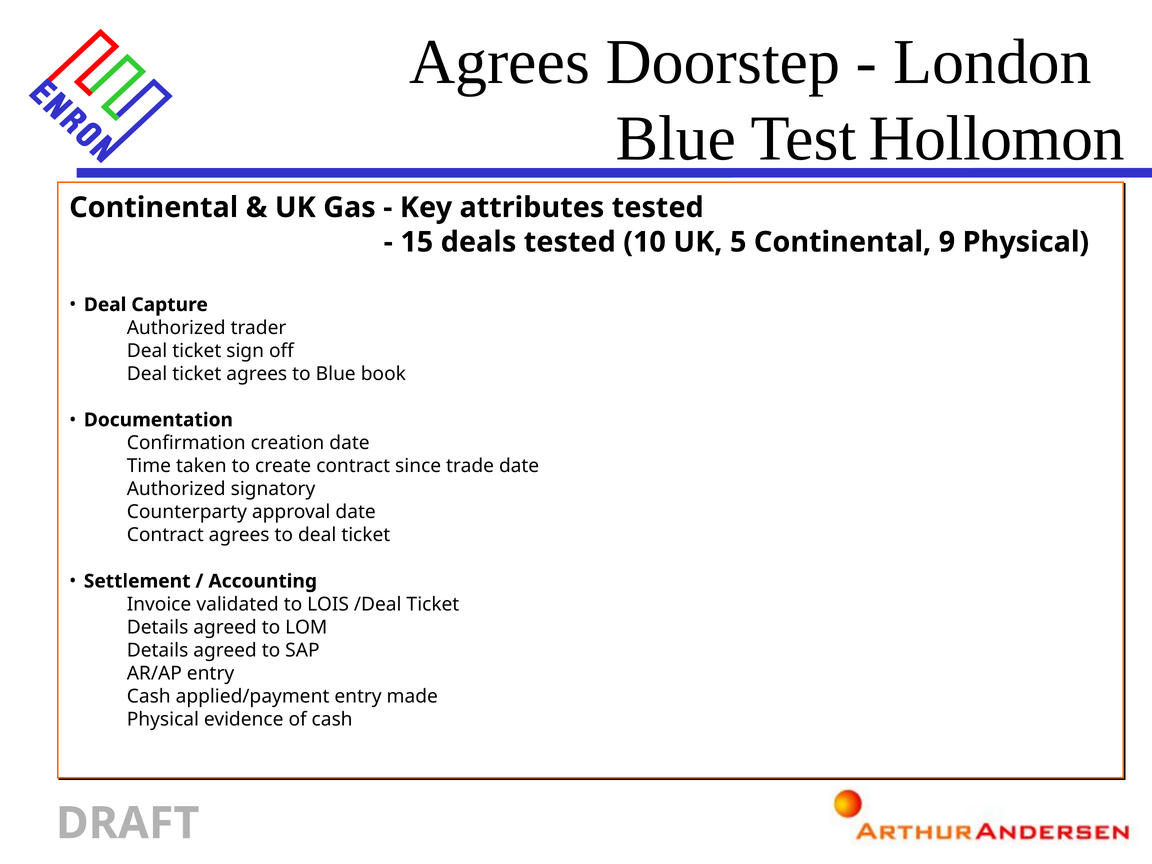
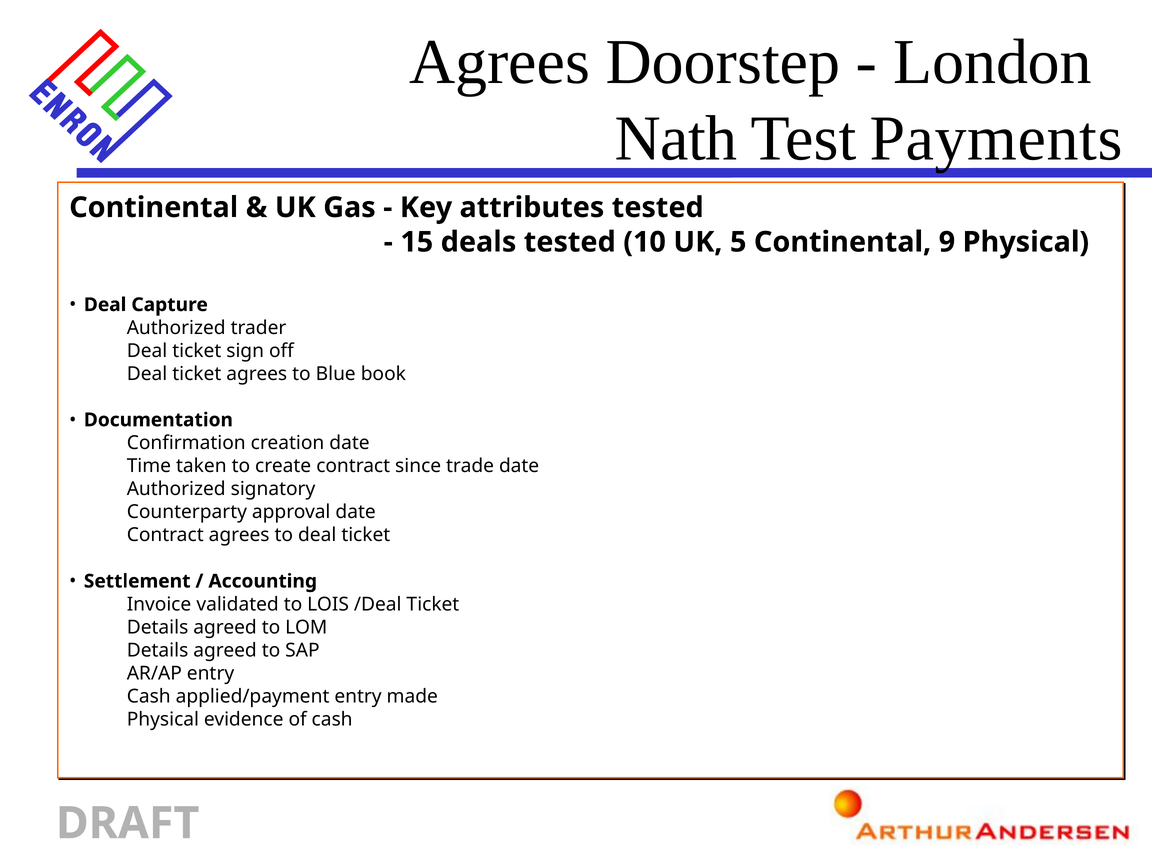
Blue at (676, 139): Blue -> Nath
Hollomon: Hollomon -> Payments
